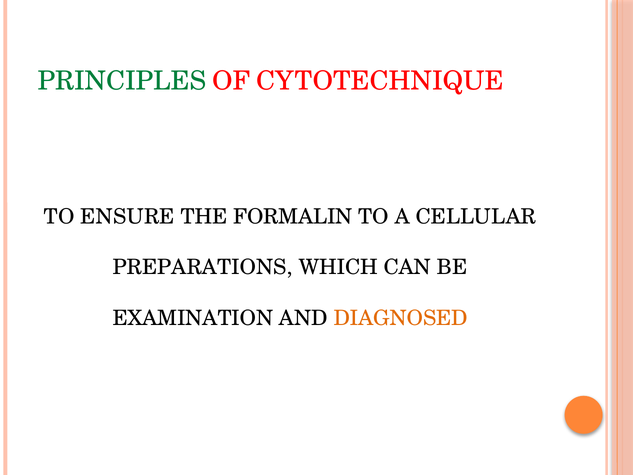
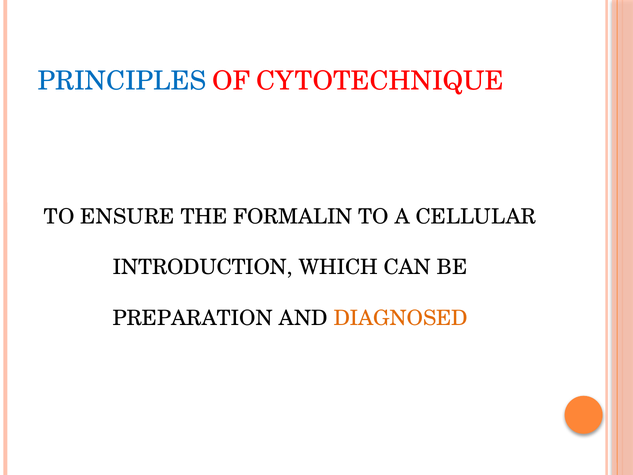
PRINCIPLES colour: green -> blue
PREPARATIONS: PREPARATIONS -> INTRODUCTION
EXAMINATION: EXAMINATION -> PREPARATION
